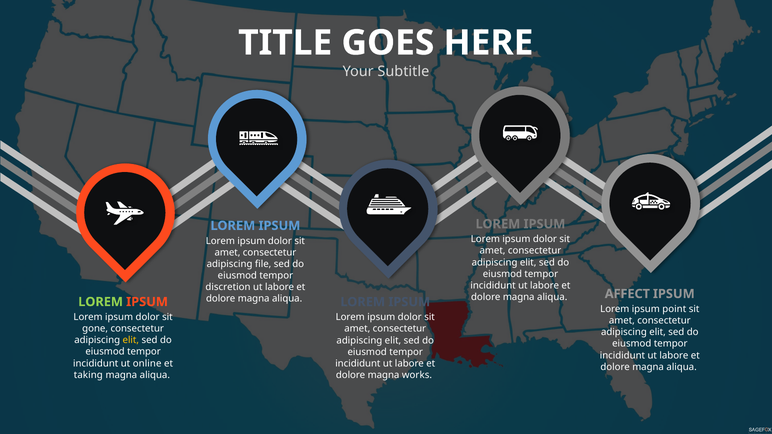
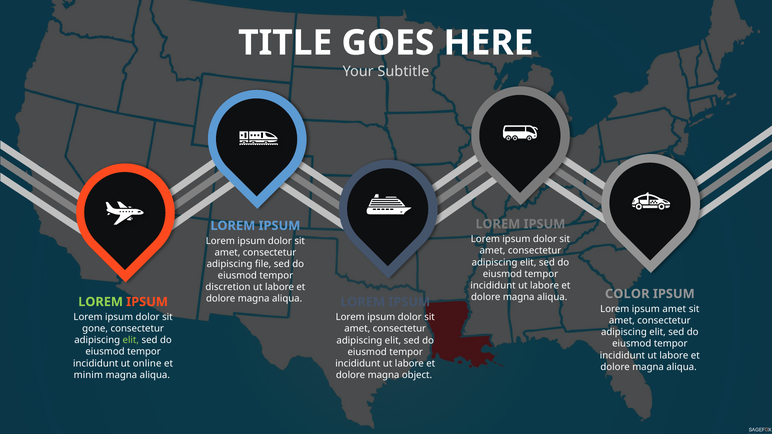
AFFECT: AFFECT -> COLOR
ipsum point: point -> amet
elit at (131, 340) colour: yellow -> light green
taking: taking -> minim
works: works -> object
